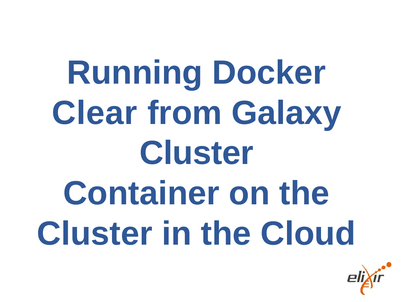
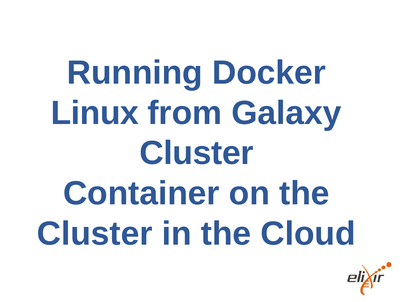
Clear: Clear -> Linux
